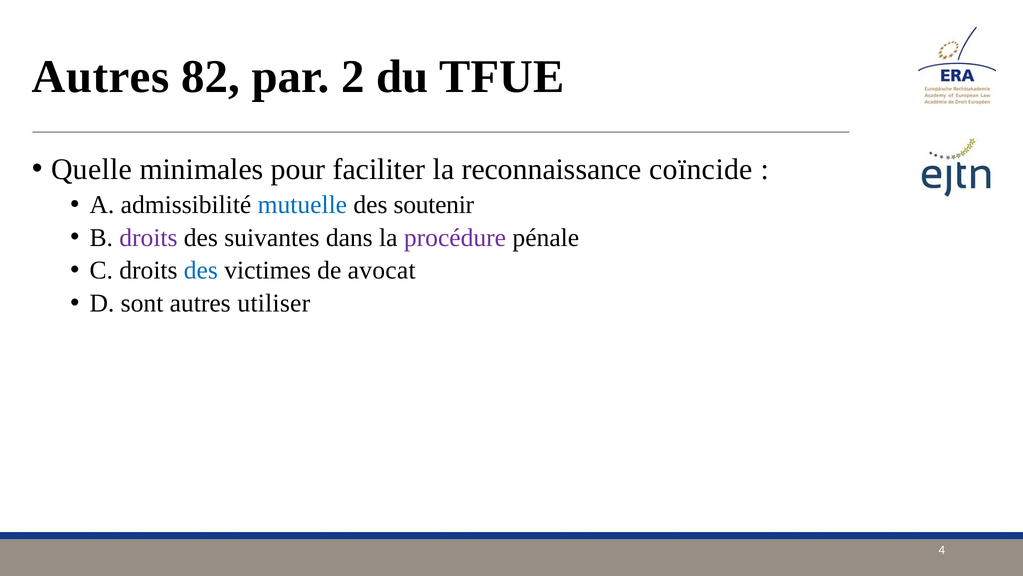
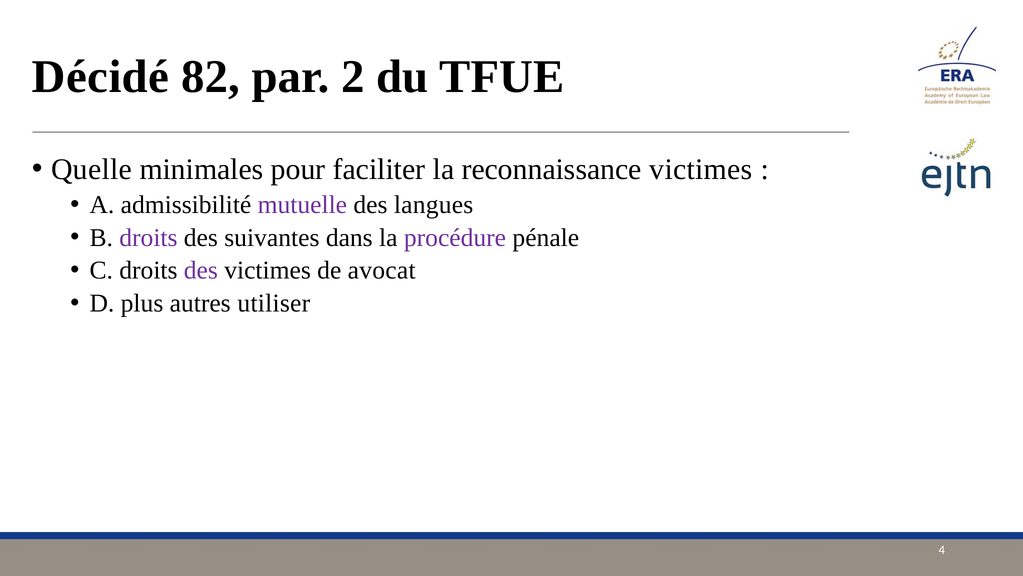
Autres at (101, 77): Autres -> Décidé
reconnaissance coïncide: coïncide -> victimes
mutuelle colour: blue -> purple
soutenir: soutenir -> langues
des at (201, 270) colour: blue -> purple
sont: sont -> plus
